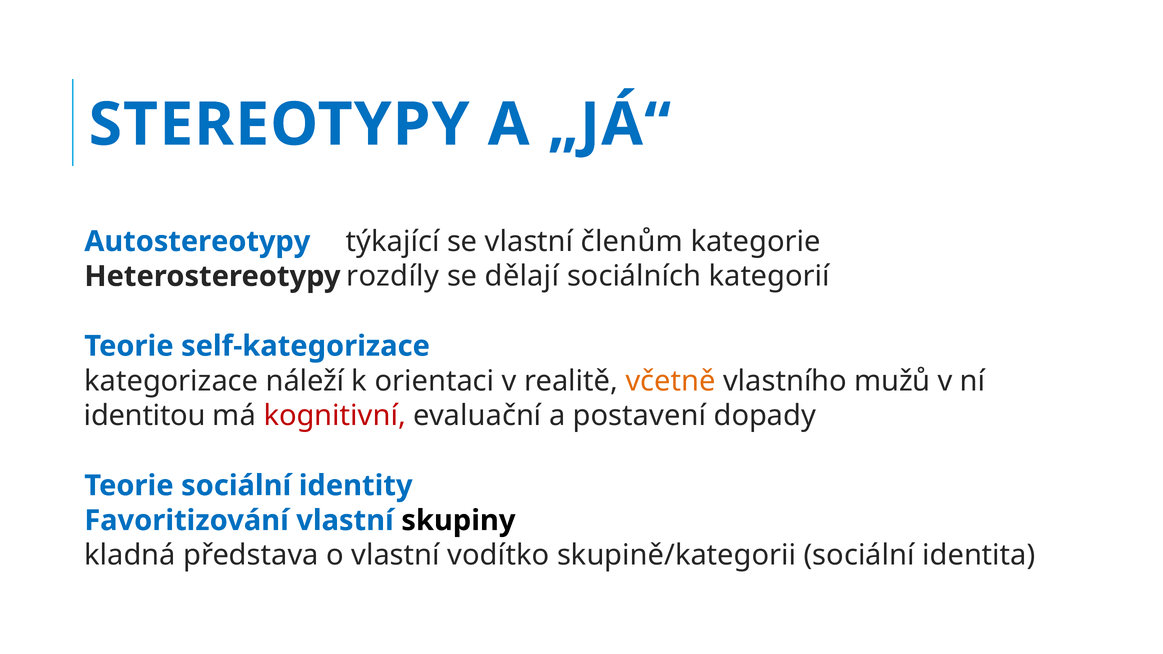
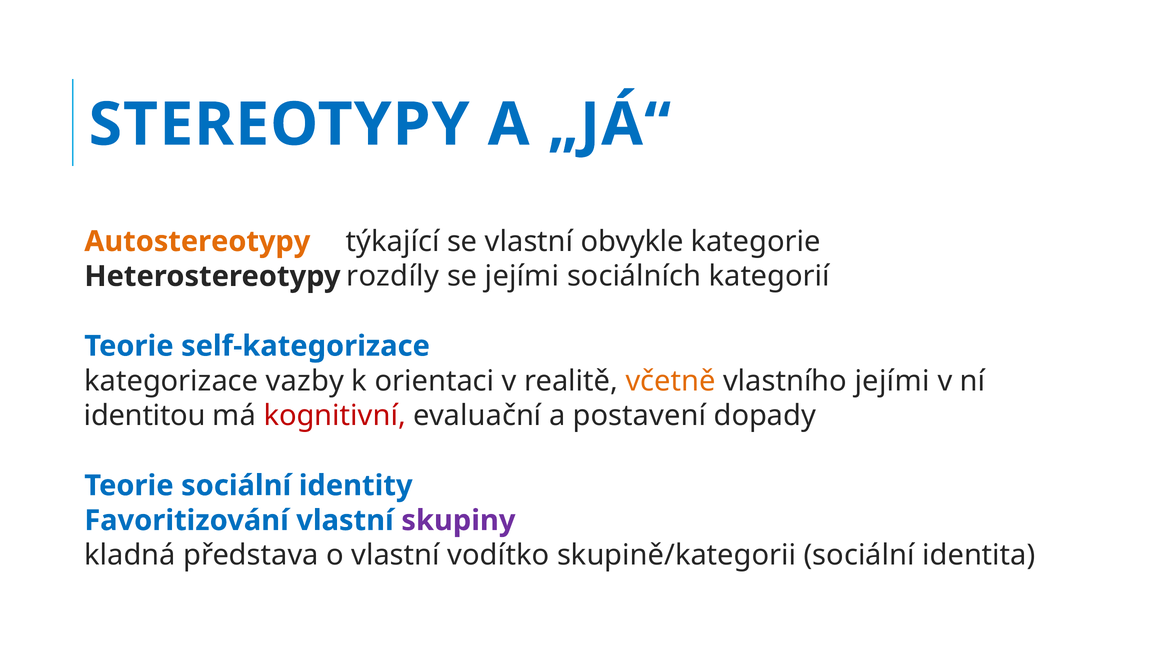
Autostereotypy colour: blue -> orange
členům: členům -> obvykle
se dělají: dělají -> jejími
náleží: náleží -> vazby
vlastního mužů: mužů -> jejími
skupiny colour: black -> purple
